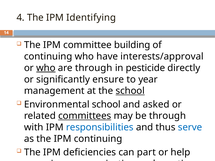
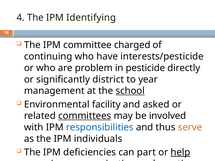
building: building -> charged
interests/approval: interests/approval -> interests/pesticide
who at (46, 68) underline: present -> none
are through: through -> problem
ensure: ensure -> district
Environmental school: school -> facility
be through: through -> involved
serve colour: blue -> orange
IPM continuing: continuing -> individuals
help underline: none -> present
